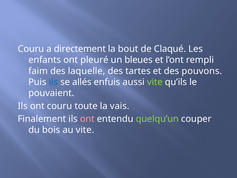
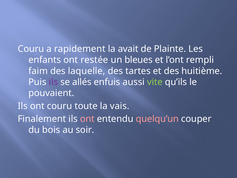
directement: directement -> rapidement
bout: bout -> avait
Claqué: Claqué -> Plainte
pleuré: pleuré -> restée
pouvons: pouvons -> huitième
ils at (53, 82) colour: blue -> purple
quelqu’un colour: light green -> pink
au vite: vite -> soir
